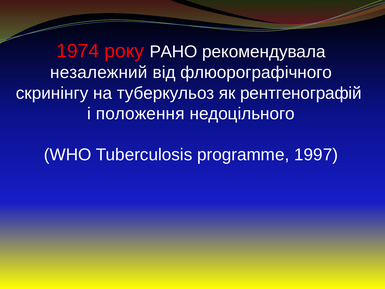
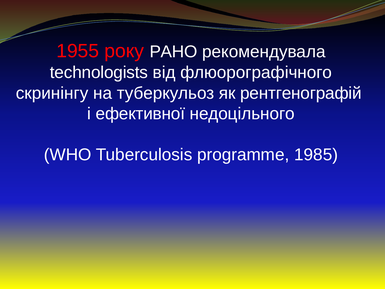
1974: 1974 -> 1955
незалежний: незалежний -> technologists
положення: положення -> ефективної
1997: 1997 -> 1985
